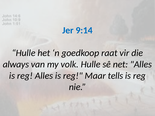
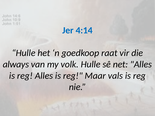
9:14: 9:14 -> 4:14
tells: tells -> vals
